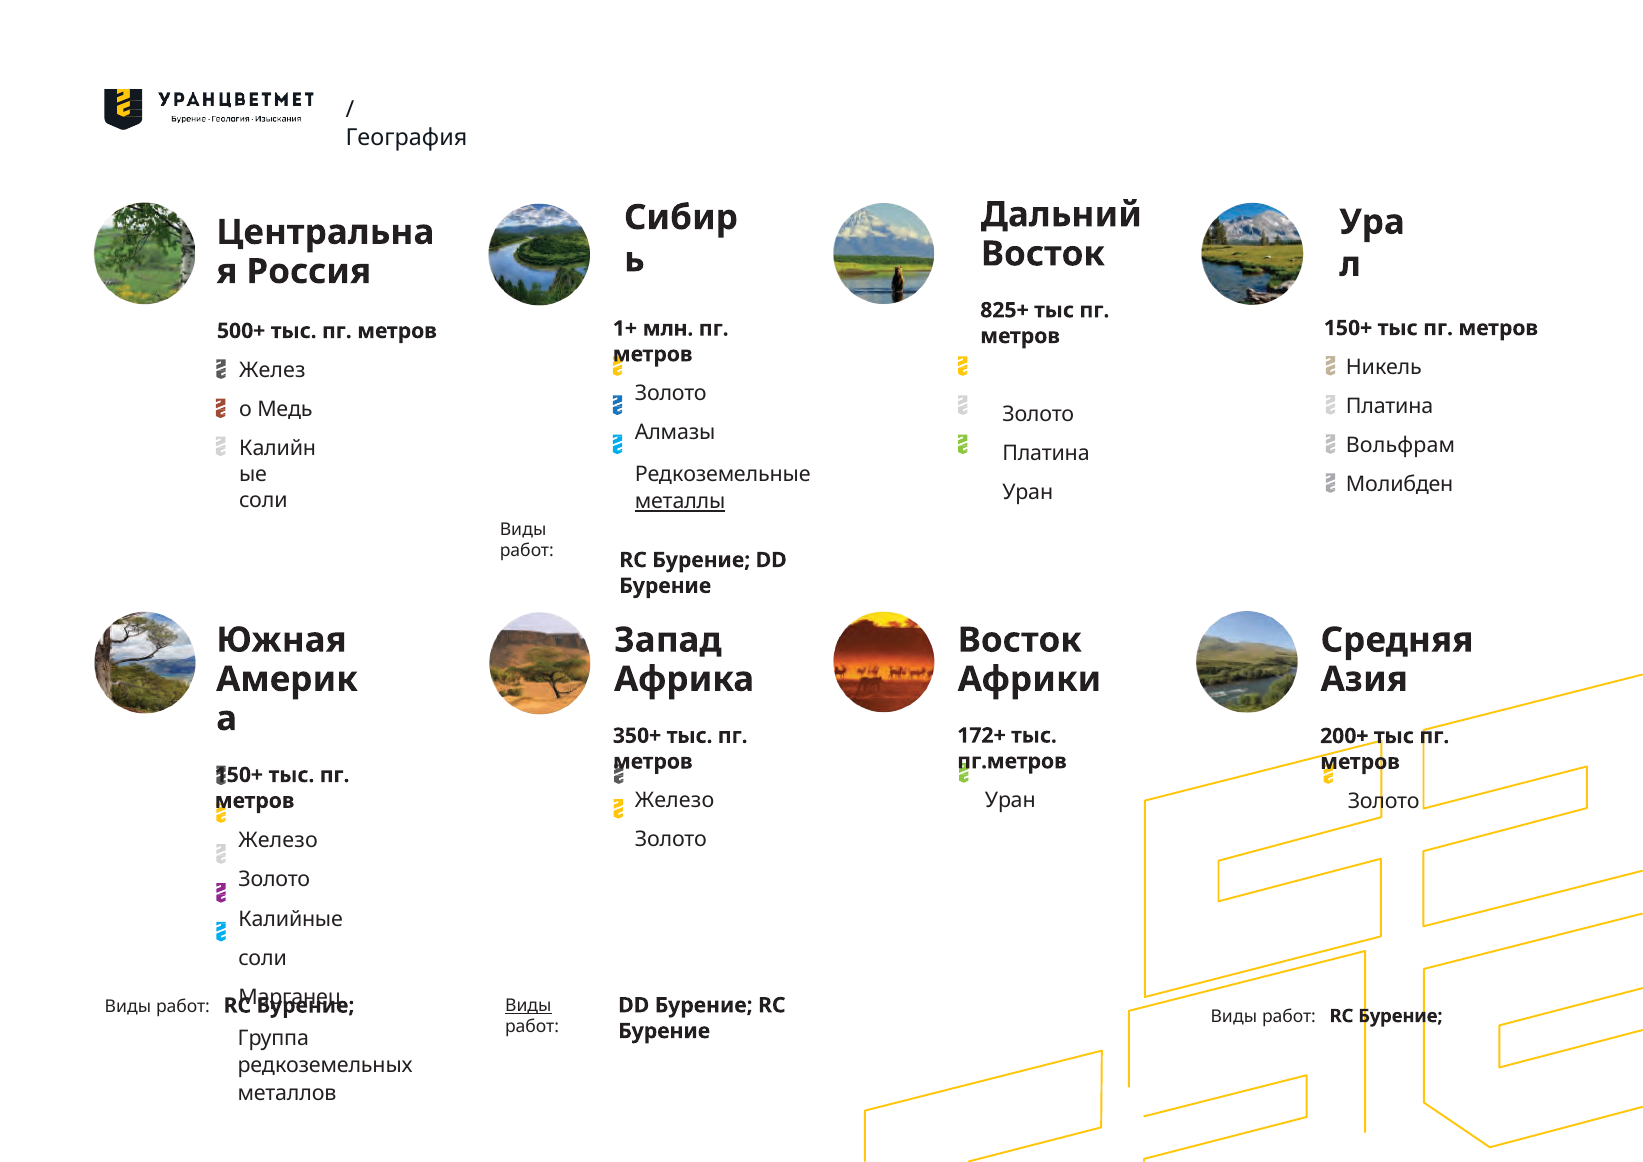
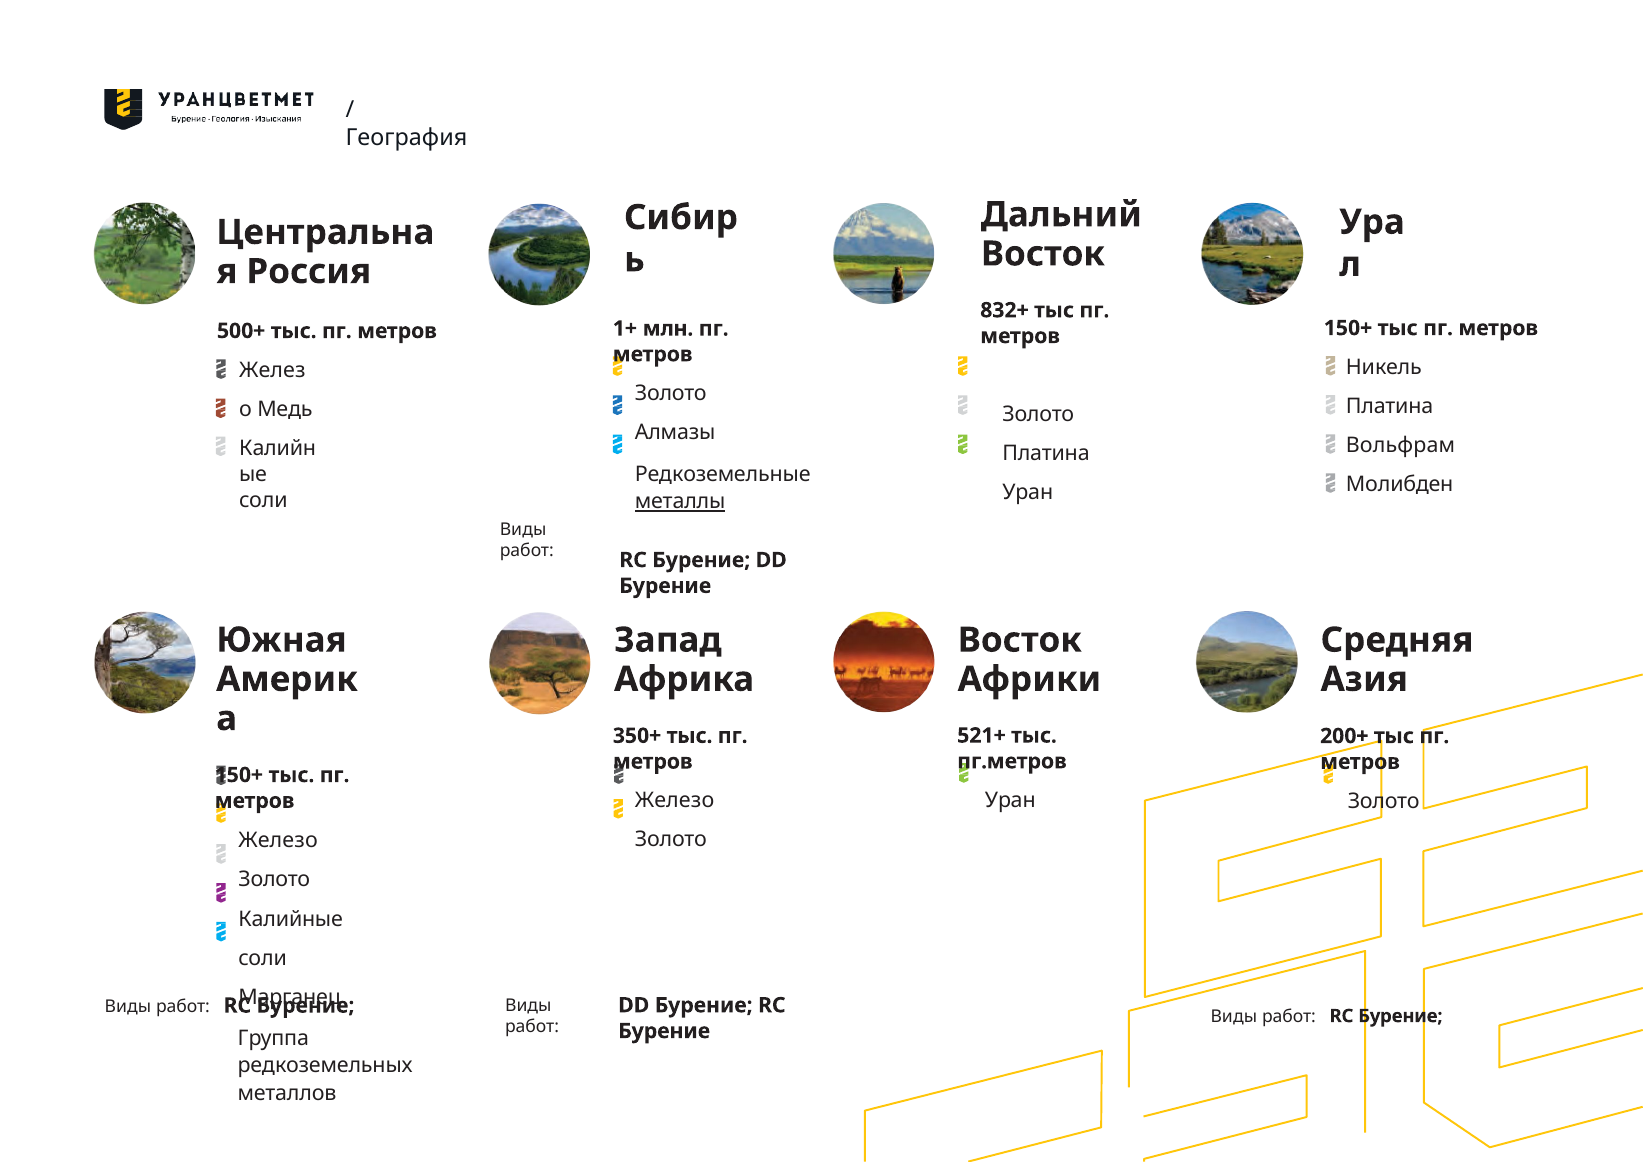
825+: 825+ -> 832+
172+: 172+ -> 521+
Виды at (528, 1006) underline: present -> none
